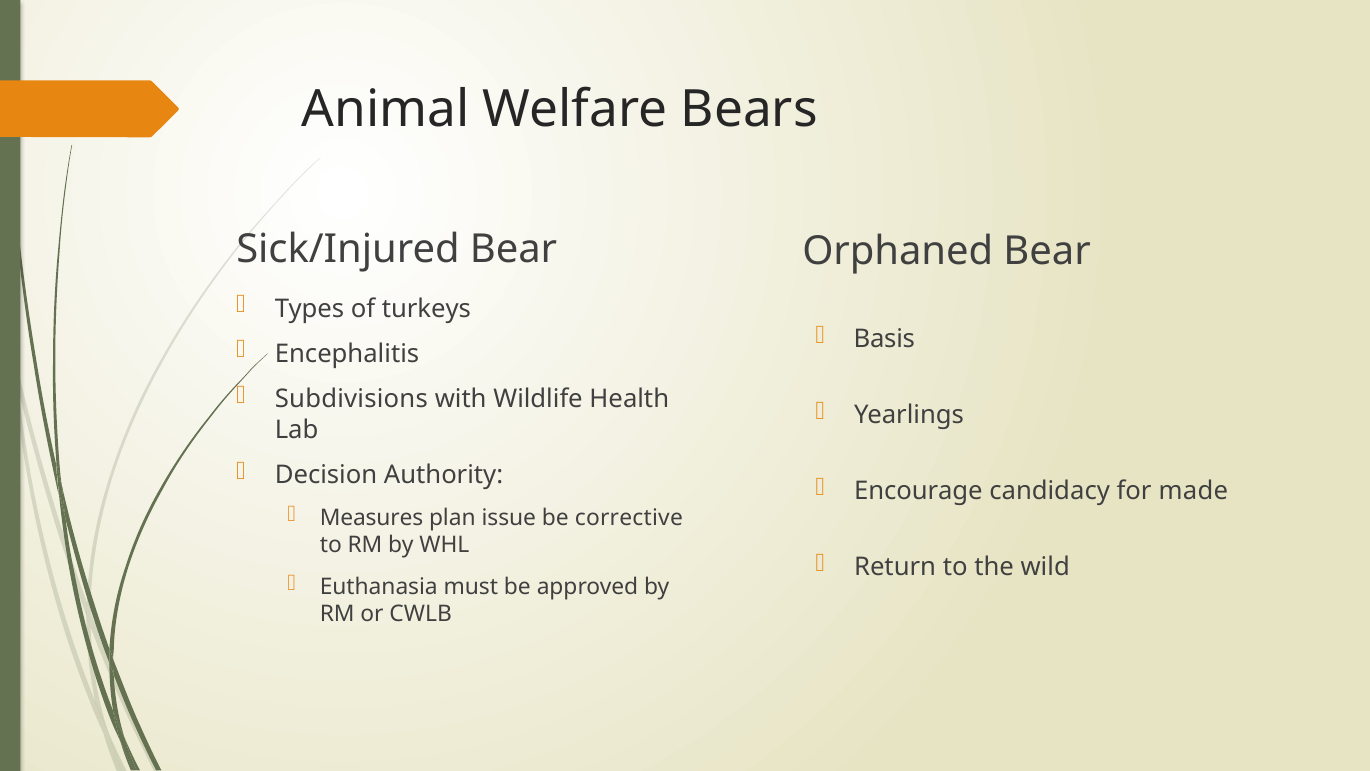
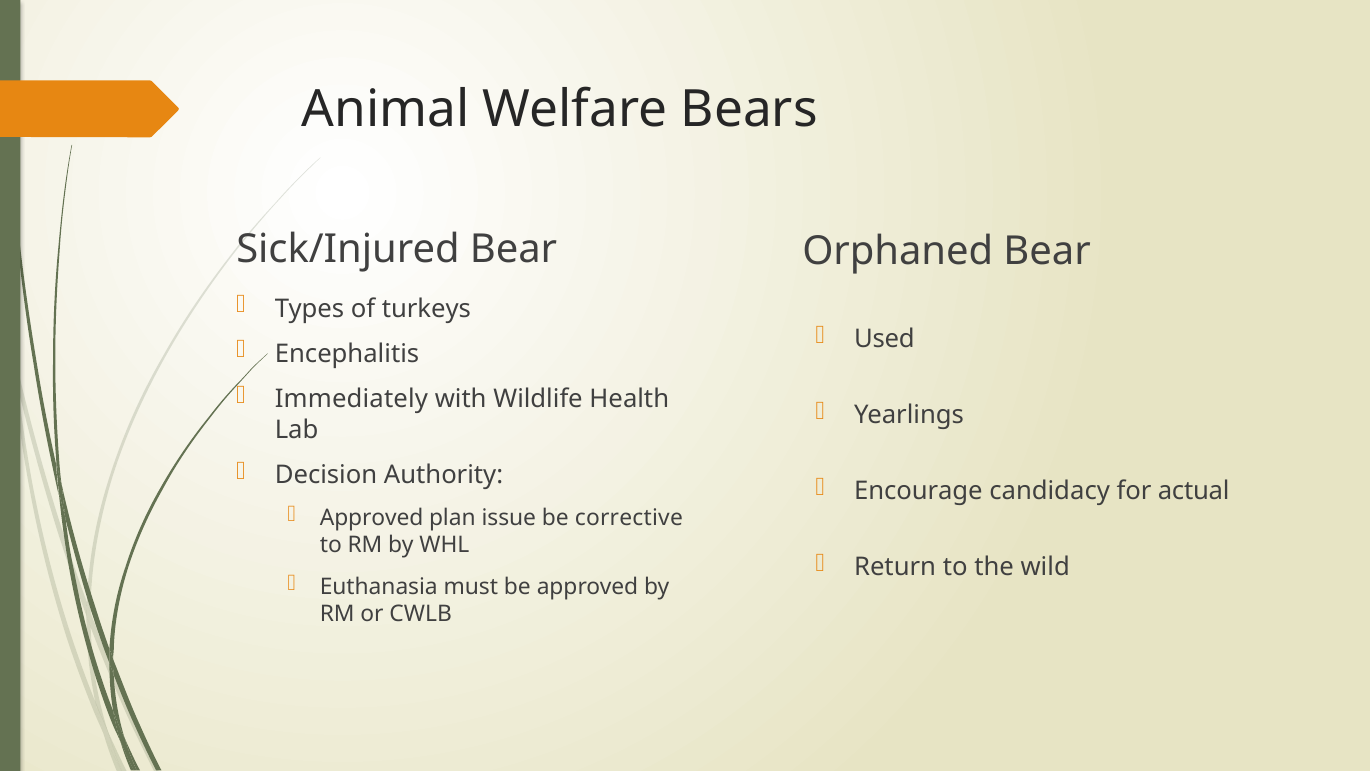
Basis: Basis -> Used
Subdivisions: Subdivisions -> Immediately
made: made -> actual
Measures at (372, 518): Measures -> Approved
